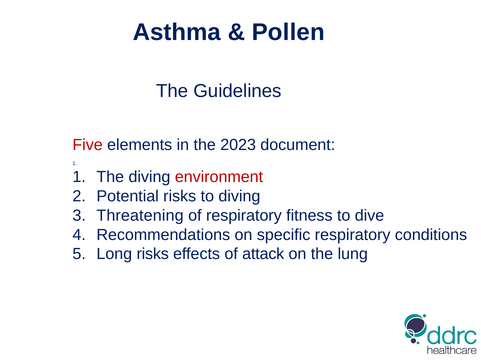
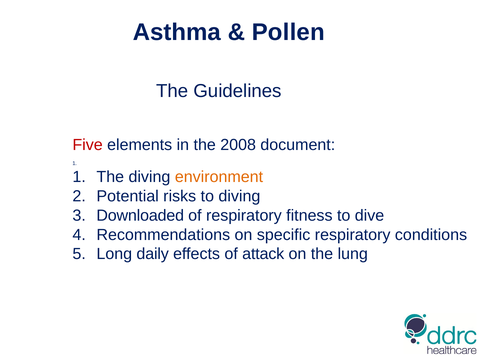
2023: 2023 -> 2008
environment colour: red -> orange
Threatening: Threatening -> Downloaded
Long risks: risks -> daily
